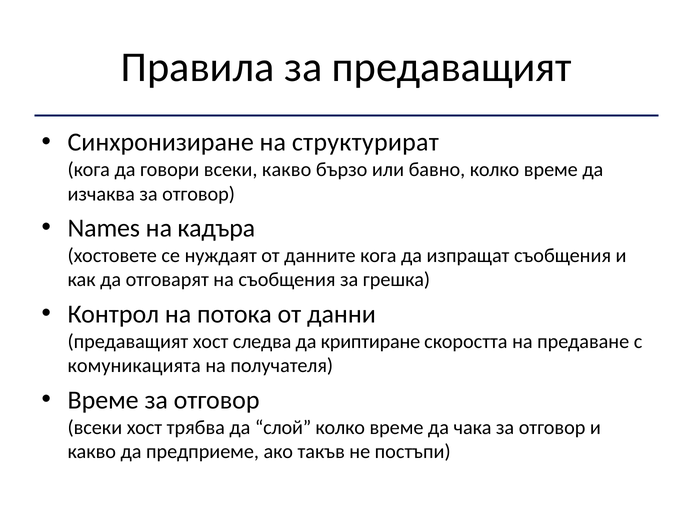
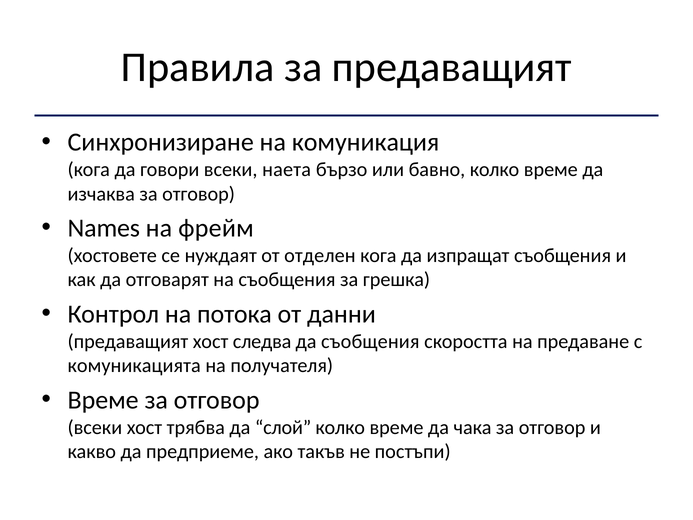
структурират: структурират -> комуникация
всеки какво: какво -> наета
кадъра: кадъра -> фрейм
данните: данните -> отделен
да криптиране: криптиране -> съобщения
